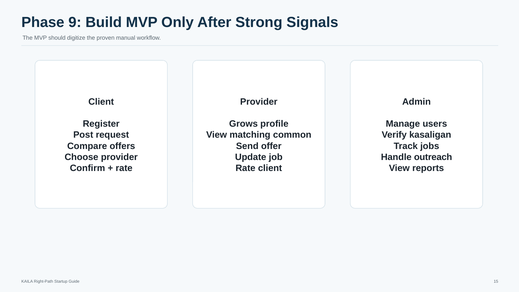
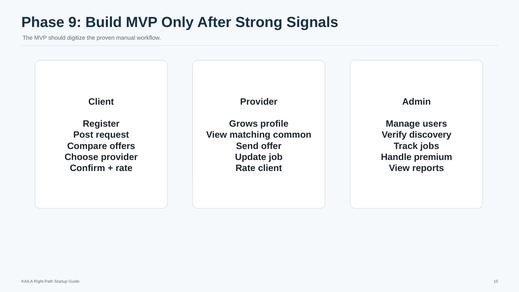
kasaligan: kasaligan -> discovery
outreach: outreach -> premium
